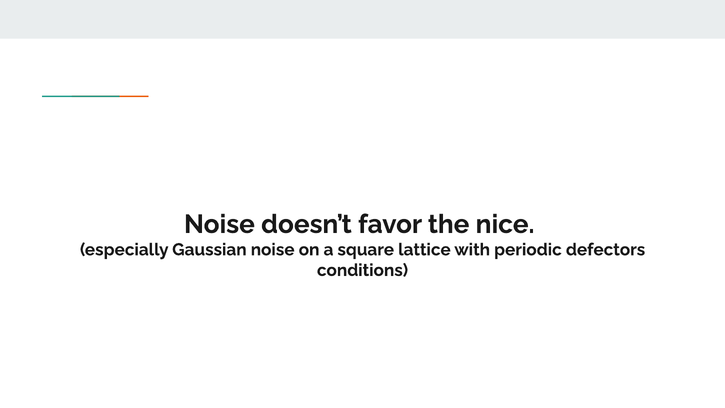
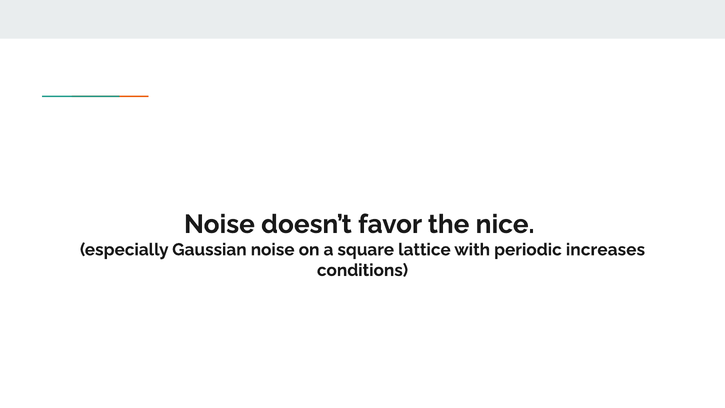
defectors: defectors -> increases
